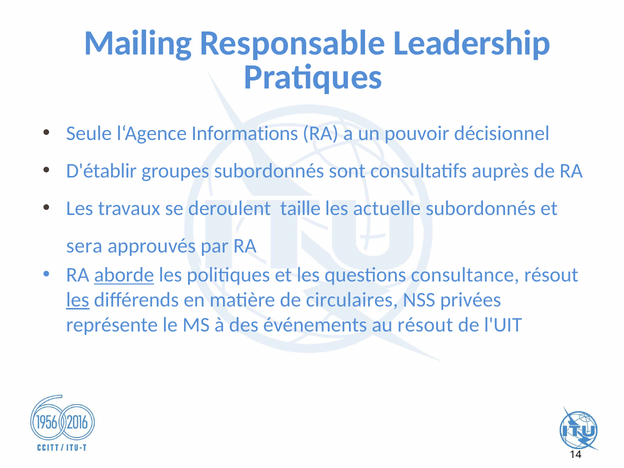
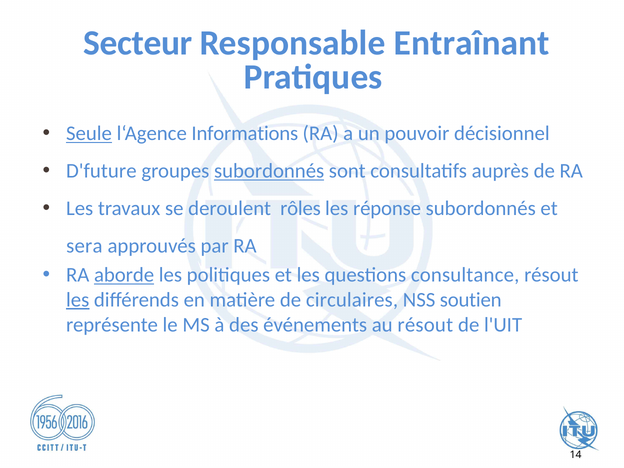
Mailing: Mailing -> Secteur
Leadership: Leadership -> Entraînant
Seule underline: none -> present
D'établir: D'établir -> D'future
subordonnés at (269, 171) underline: none -> present
taille: taille -> rôles
actuelle: actuelle -> réponse
privées: privées -> soutien
